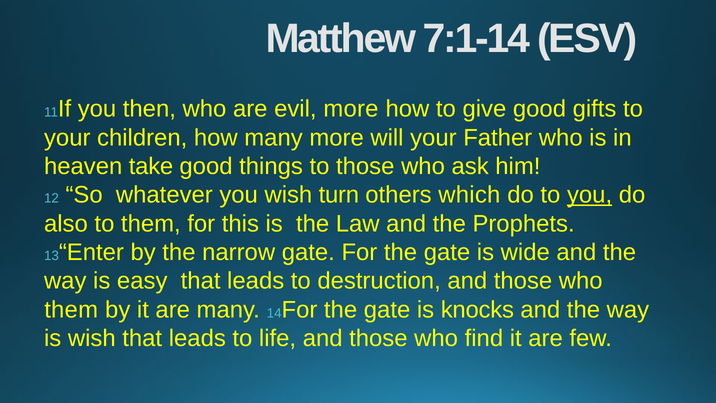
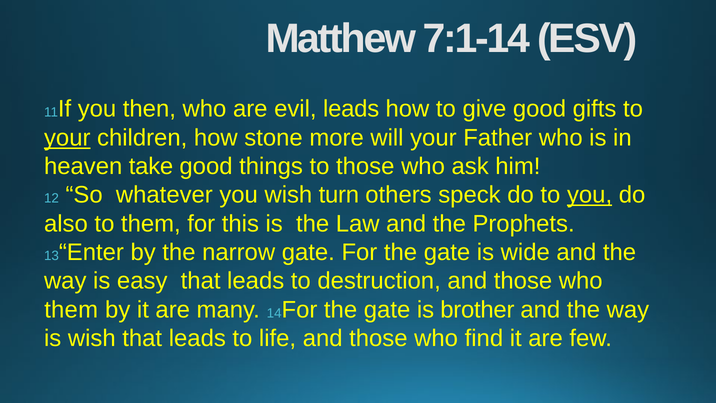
evil more: more -> leads
your at (67, 138) underline: none -> present
how many: many -> stone
which: which -> speck
knocks: knocks -> brother
